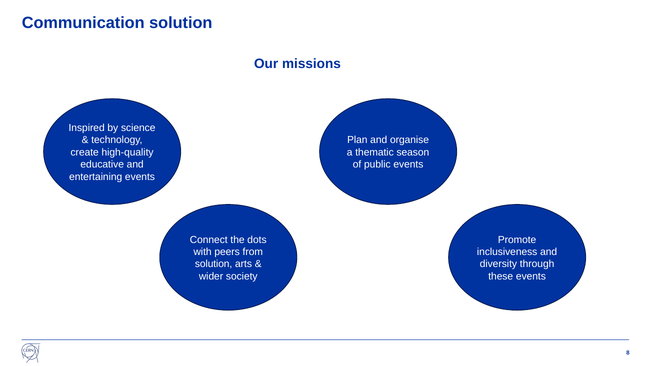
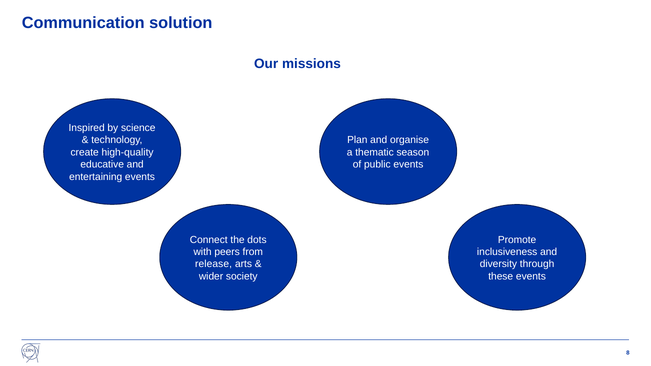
solution at (214, 264): solution -> release
